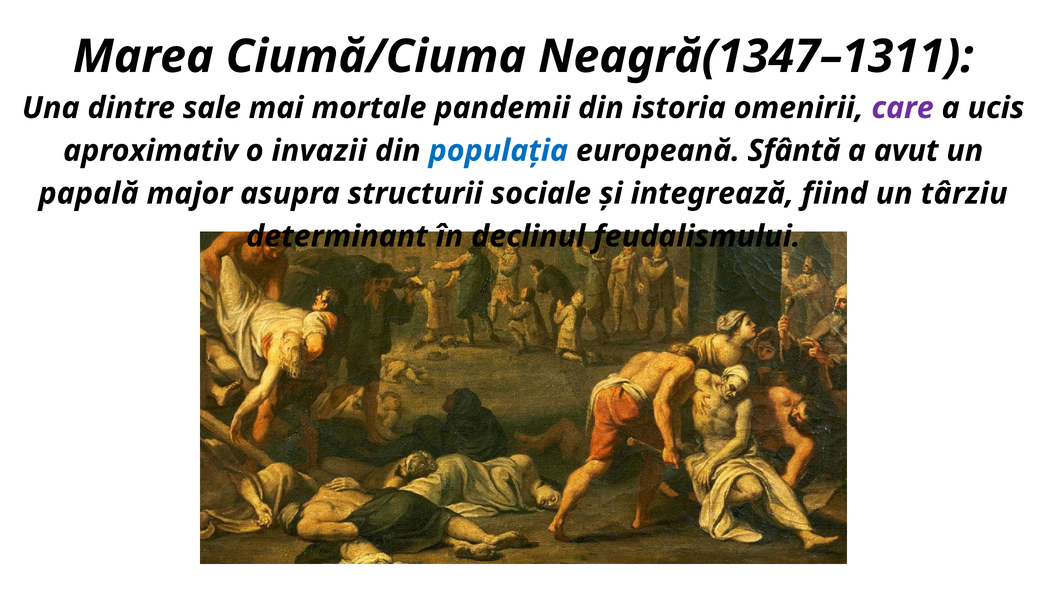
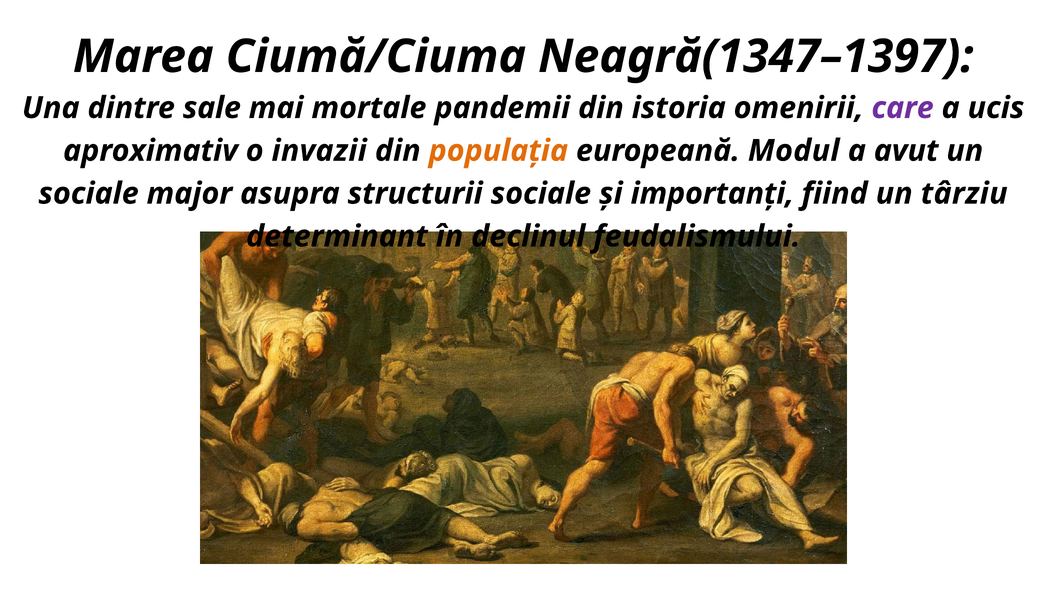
Neagră(1347–1311: Neagră(1347–1311 -> Neagră(1347–1397
populația colour: blue -> orange
Sfântă: Sfântă -> Modul
papală at (89, 194): papală -> sociale
integrează: integrează -> importanți
